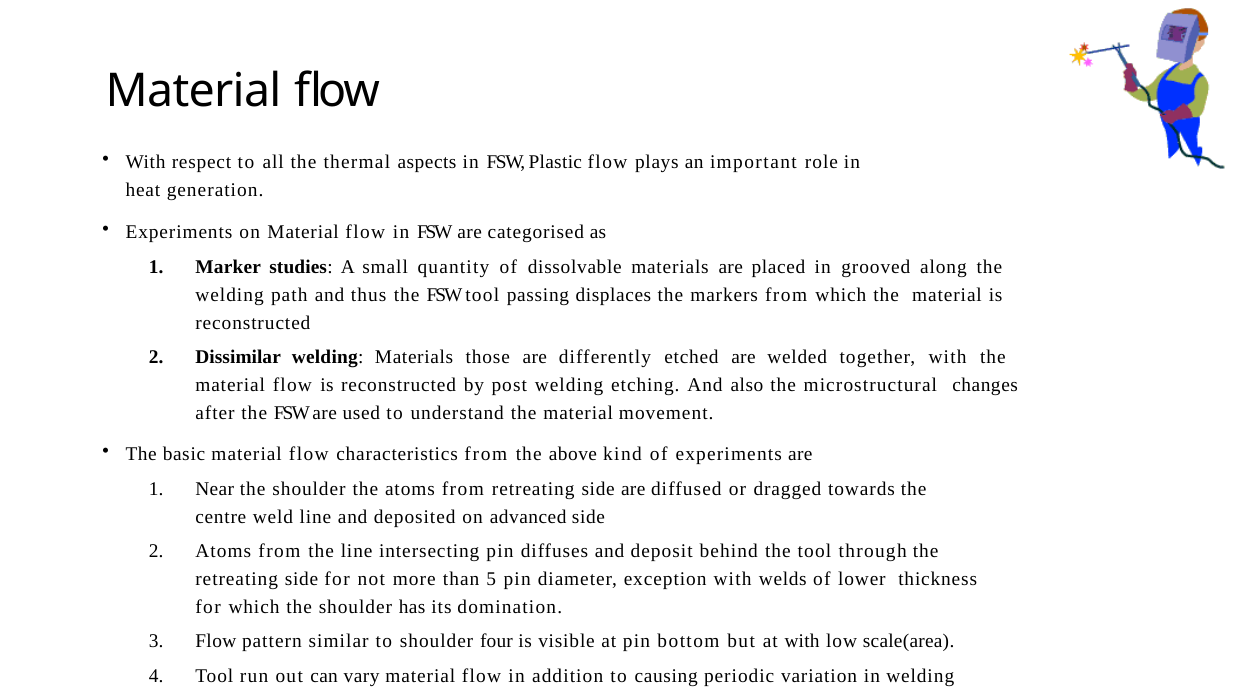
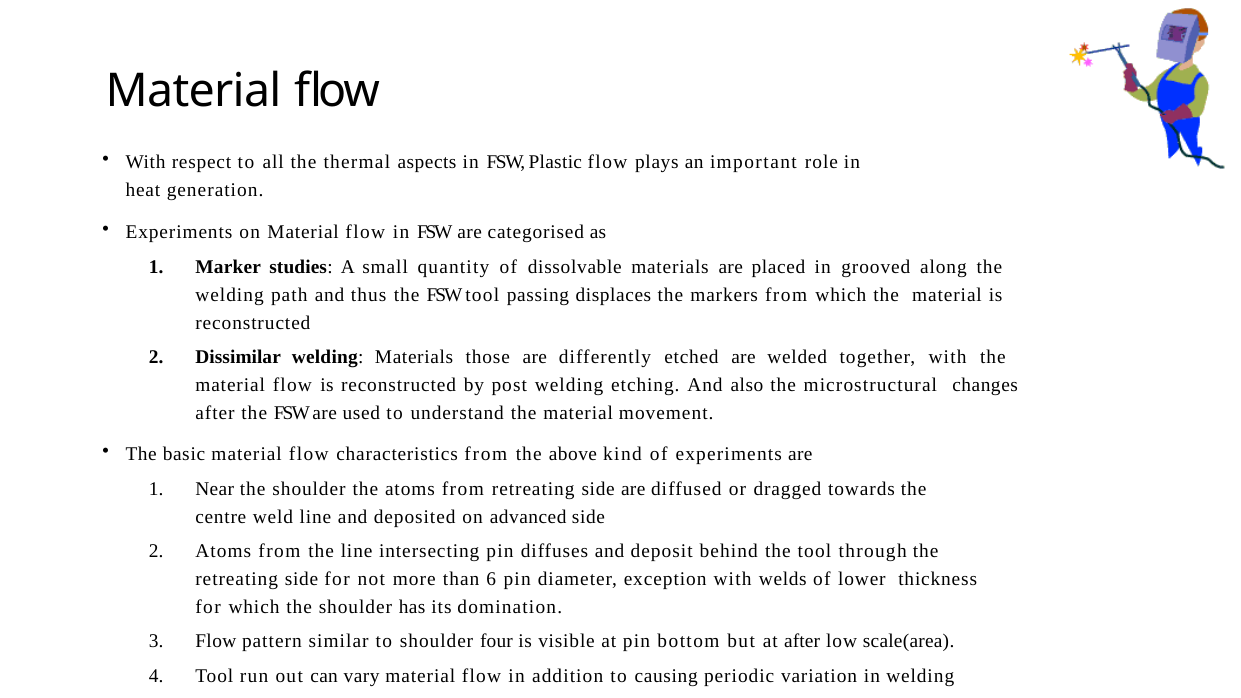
5: 5 -> 6
at with: with -> after
